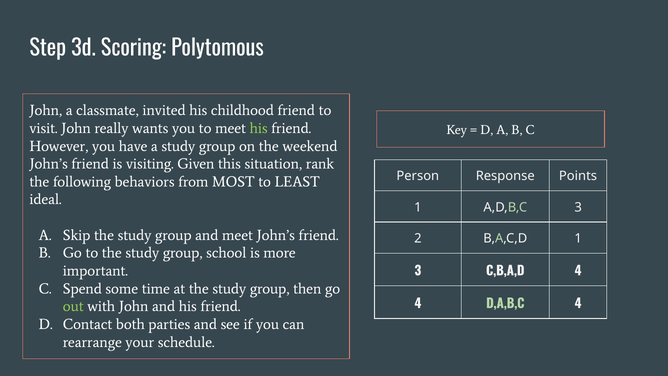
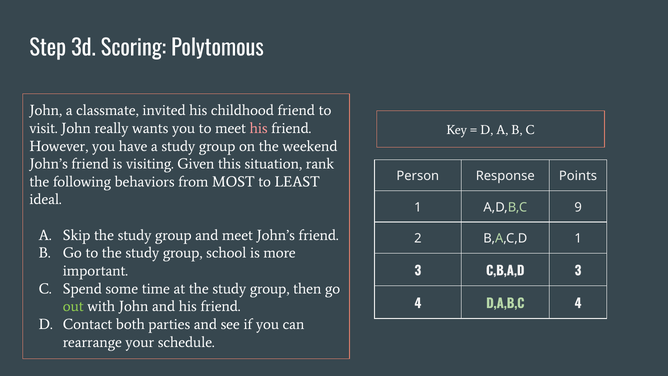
his at (259, 128) colour: light green -> pink
A,D,B,C 3: 3 -> 9
C,B,A,D 4: 4 -> 3
